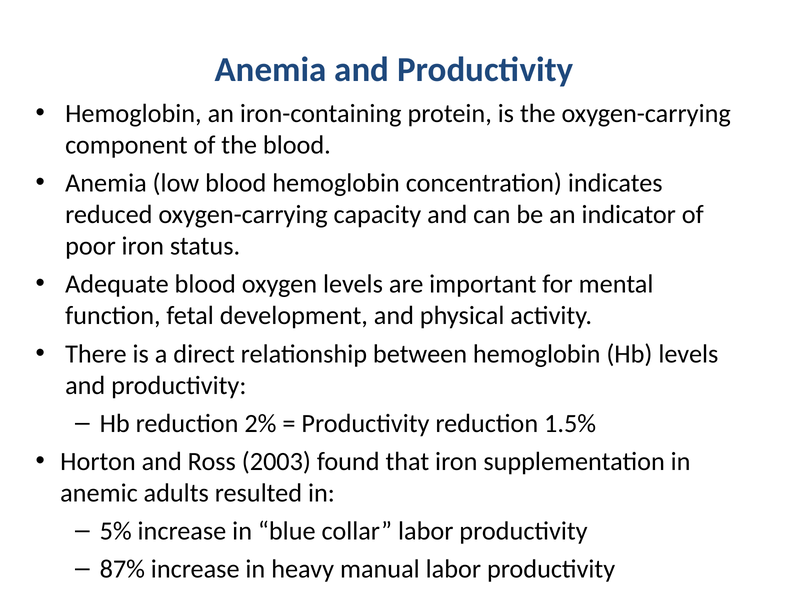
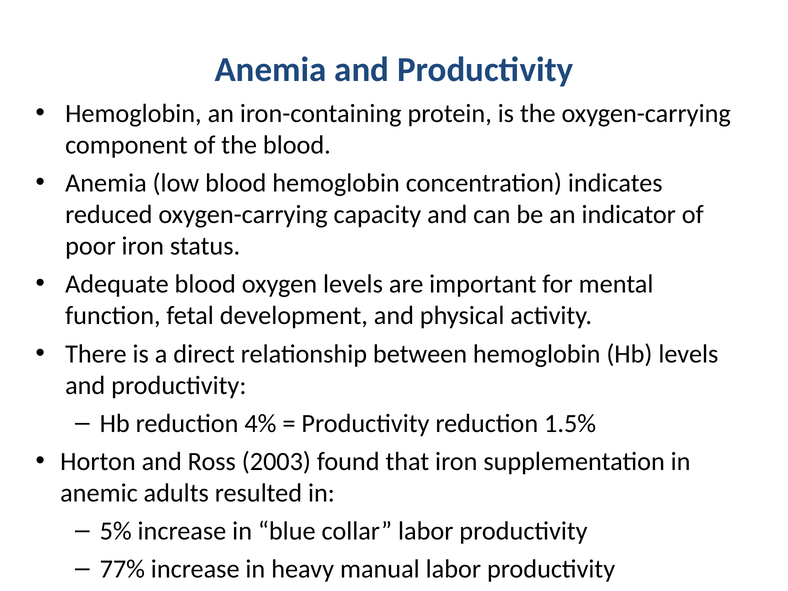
2%: 2% -> 4%
87%: 87% -> 77%
